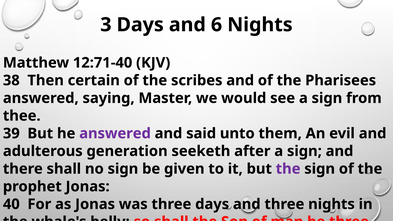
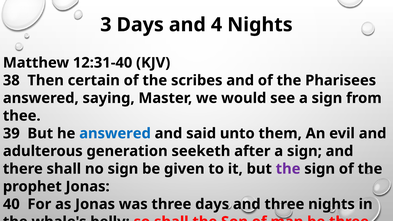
6: 6 -> 4
12:71-40: 12:71-40 -> 12:31-40
answered at (115, 133) colour: purple -> blue
